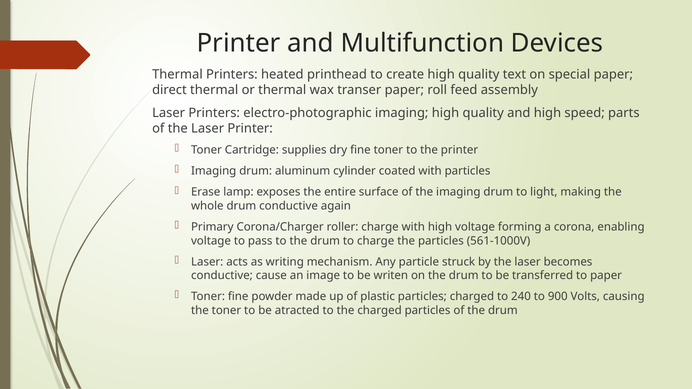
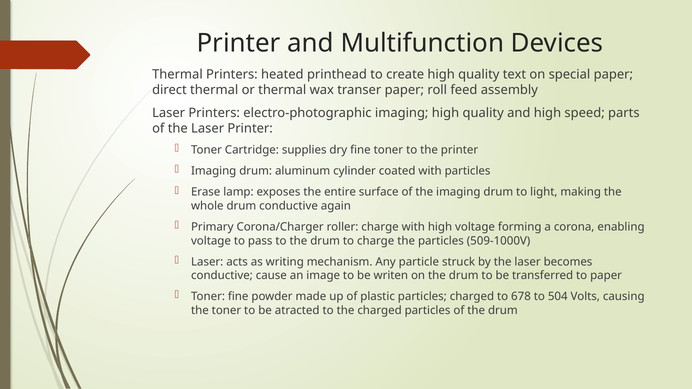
561-1000V: 561-1000V -> 509-1000V
240: 240 -> 678
900: 900 -> 504
